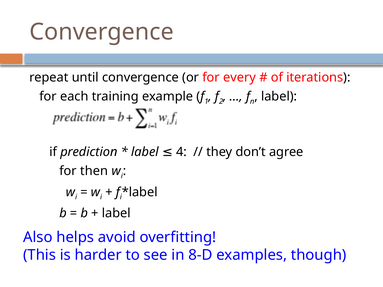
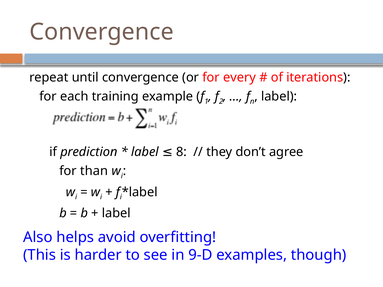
4: 4 -> 8
then: then -> than
8-D: 8-D -> 9-D
